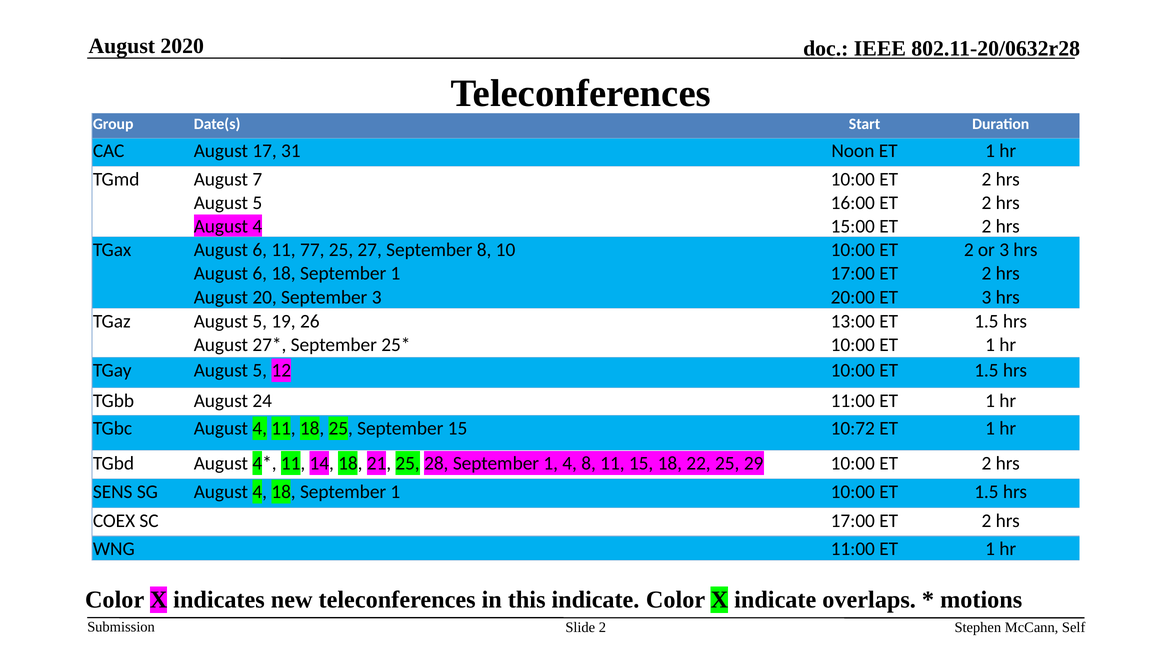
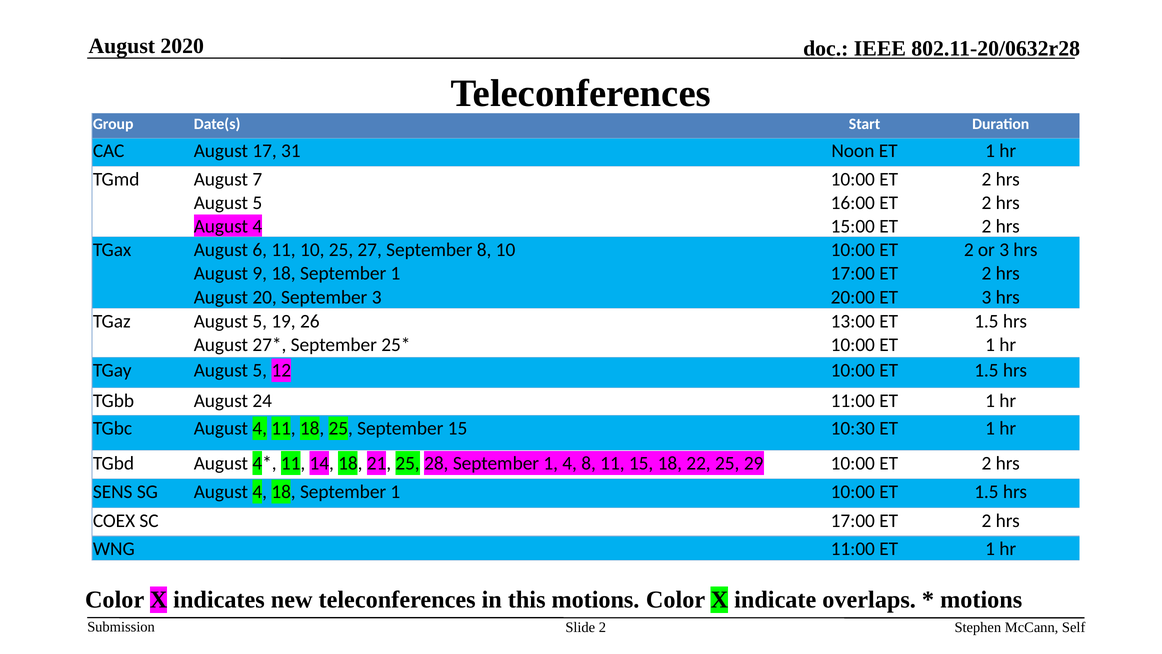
11 77: 77 -> 10
6 at (260, 273): 6 -> 9
10:72: 10:72 -> 10:30
this indicate: indicate -> motions
